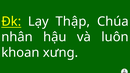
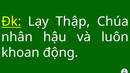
xưng: xưng -> động
